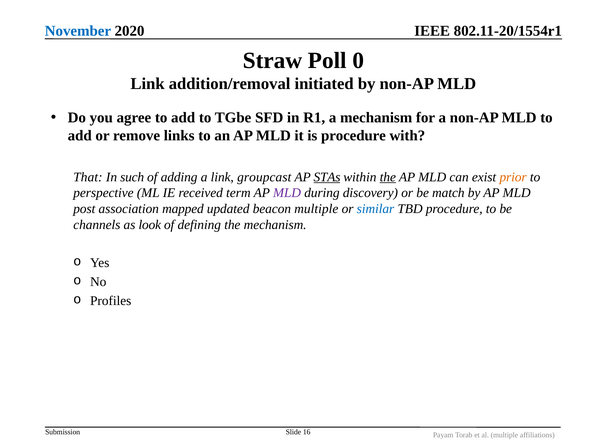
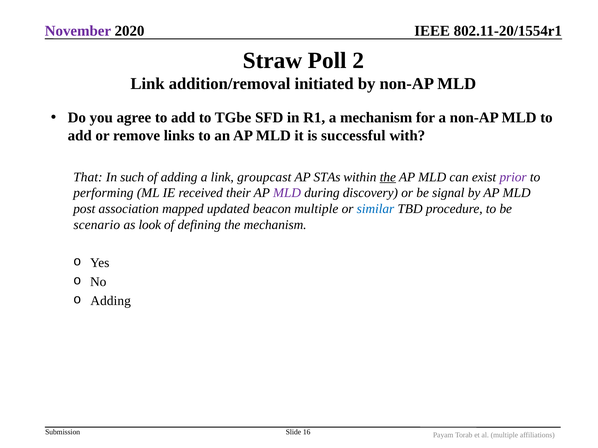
November colour: blue -> purple
0: 0 -> 2
is procedure: procedure -> successful
STAs underline: present -> none
prior colour: orange -> purple
perspective: perspective -> performing
term: term -> their
match: match -> signal
channels: channels -> scenario
Profiles at (111, 301): Profiles -> Adding
